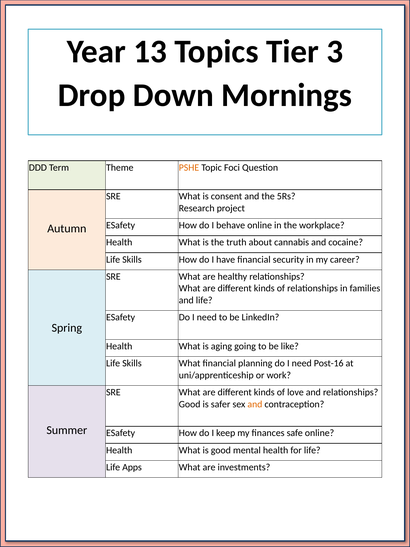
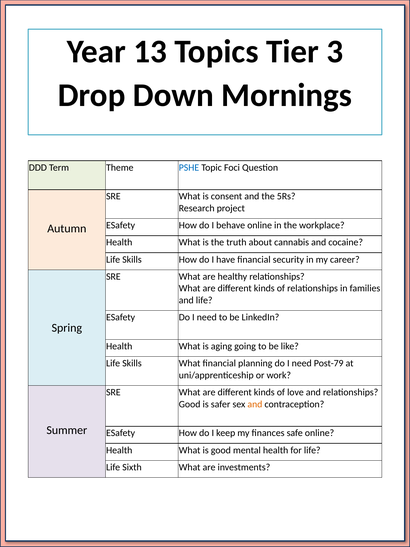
PSHE colour: orange -> blue
Post-16: Post-16 -> Post-79
Apps: Apps -> Sixth
